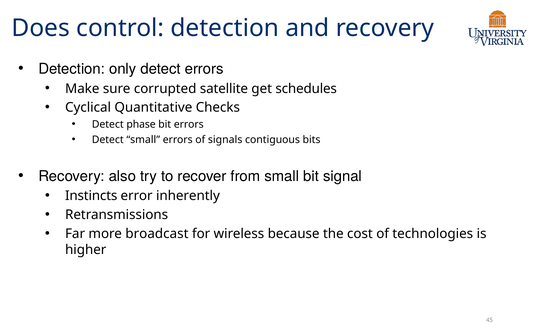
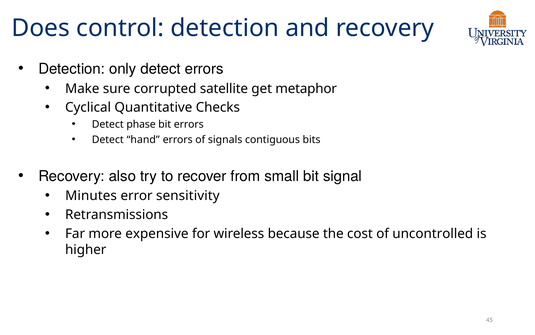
schedules: schedules -> metaphor
Detect small: small -> hand
Instincts: Instincts -> Minutes
inherently: inherently -> sensitivity
broadcast: broadcast -> expensive
technologies: technologies -> uncontrolled
